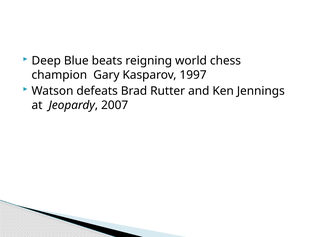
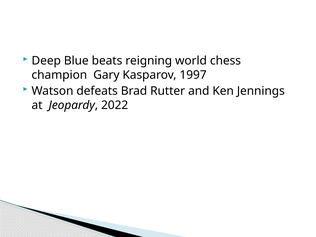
2007: 2007 -> 2022
